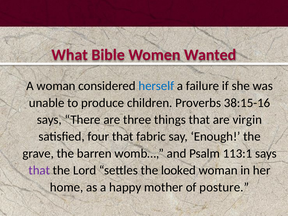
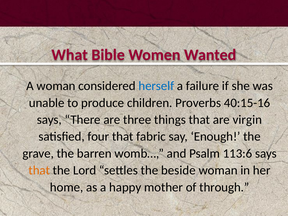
38:15-16: 38:15-16 -> 40:15-16
113:1: 113:1 -> 113:6
that at (39, 170) colour: purple -> orange
looked: looked -> beside
posture: posture -> through
